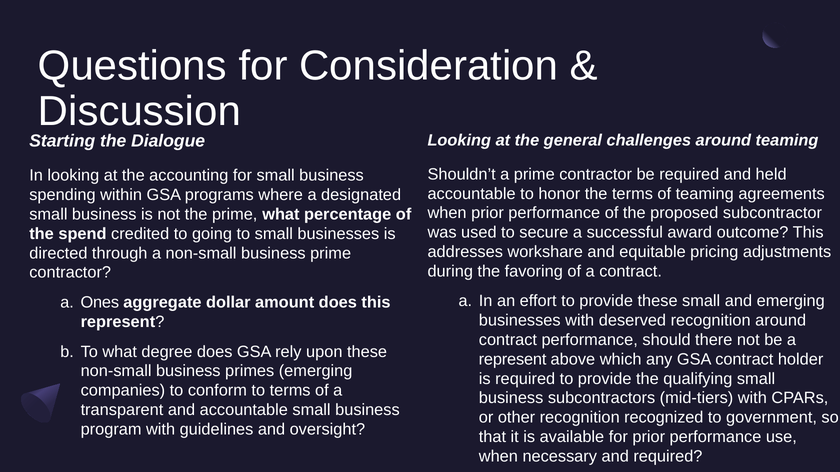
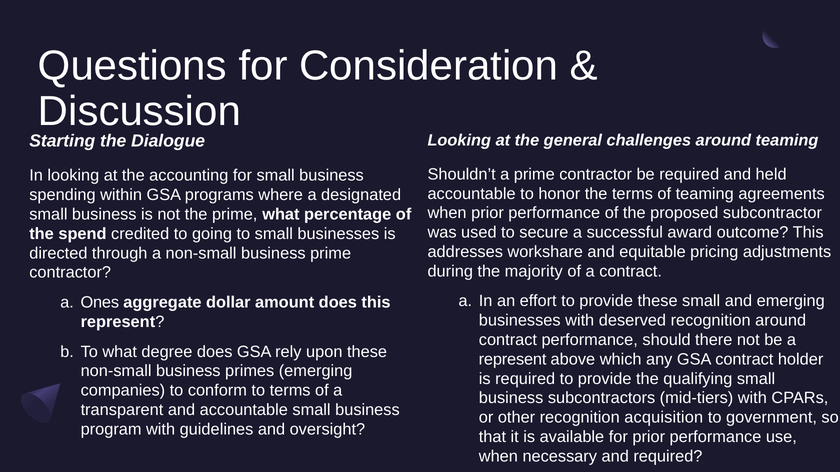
favoring: favoring -> majority
recognized: recognized -> acquisition
